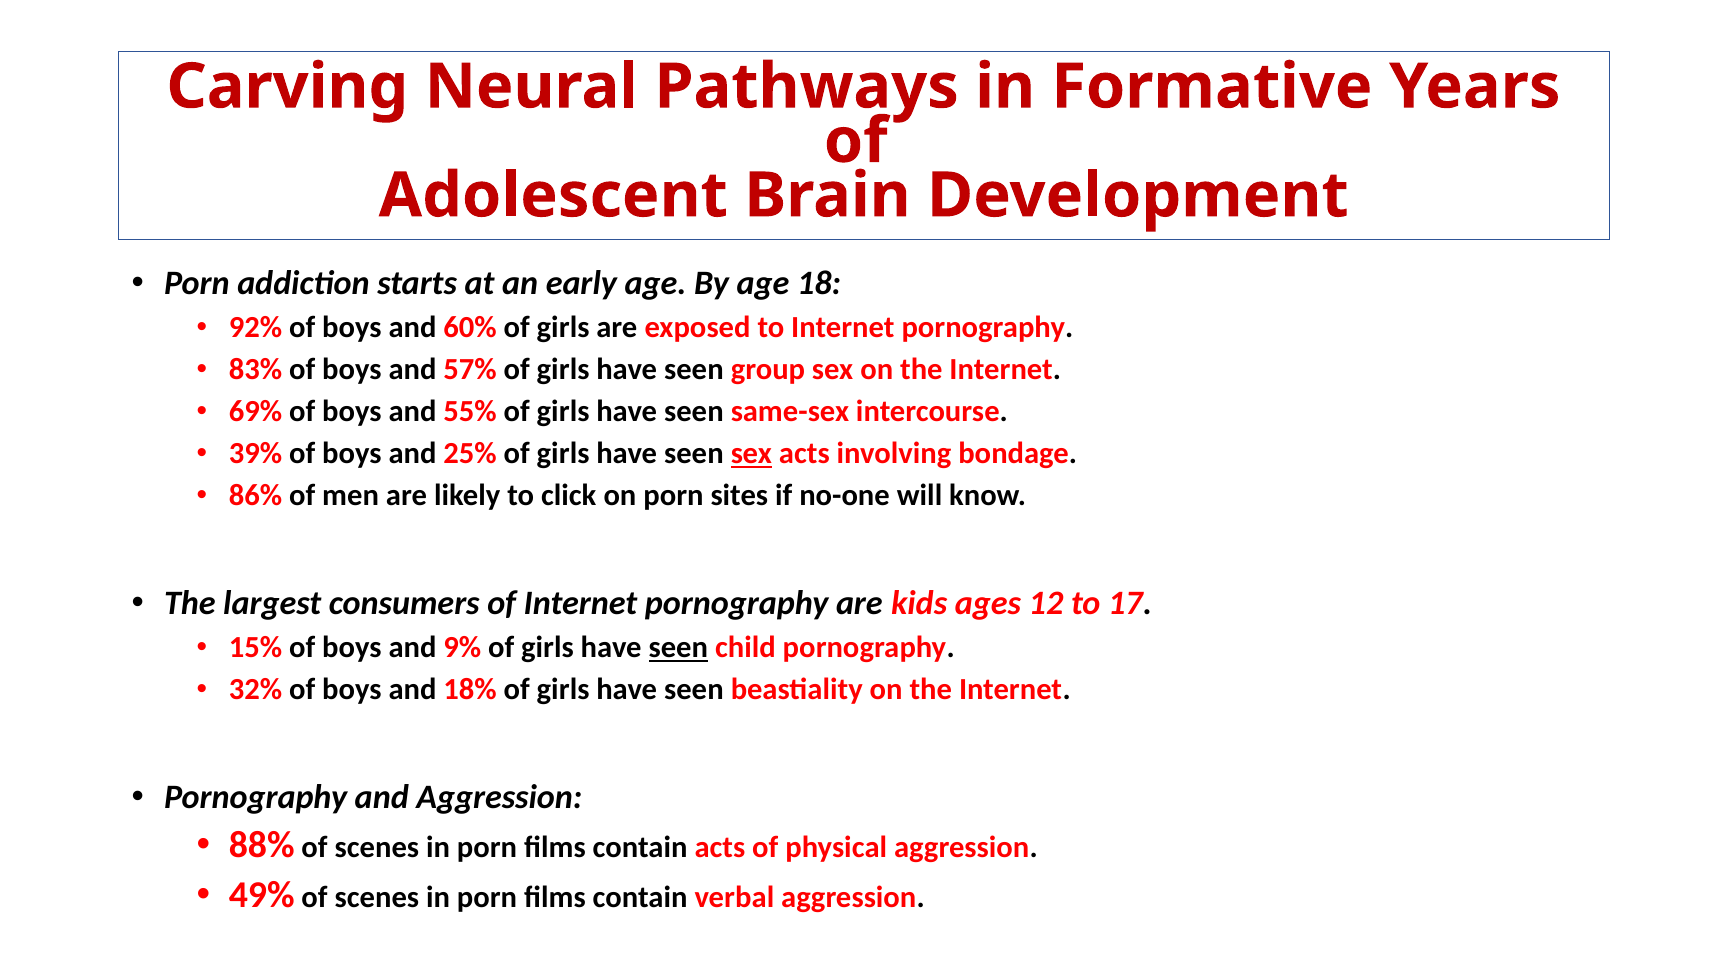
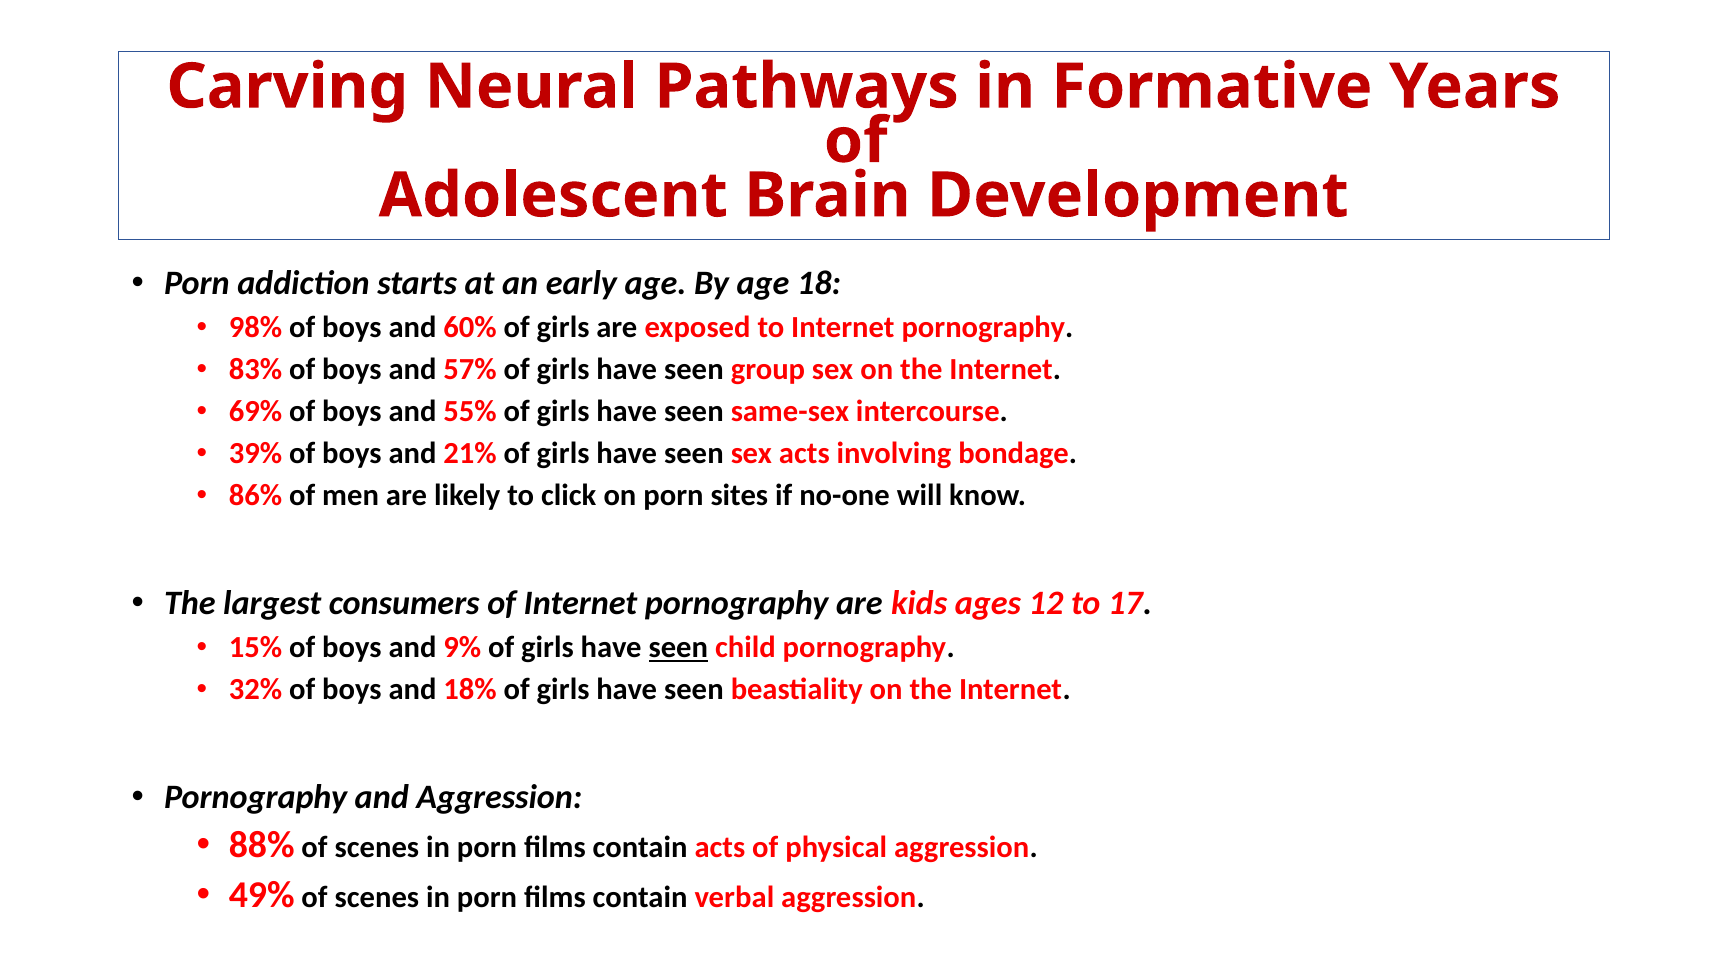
92%: 92% -> 98%
25%: 25% -> 21%
sex at (751, 454) underline: present -> none
